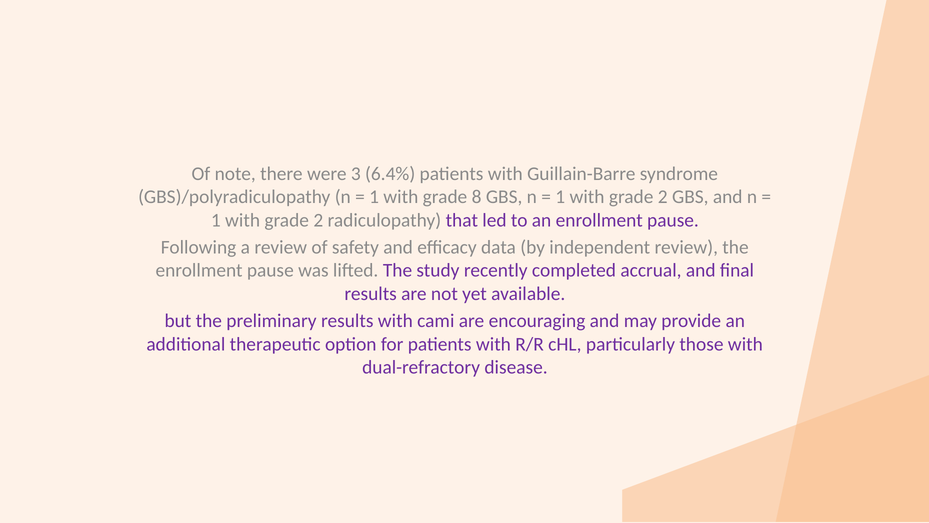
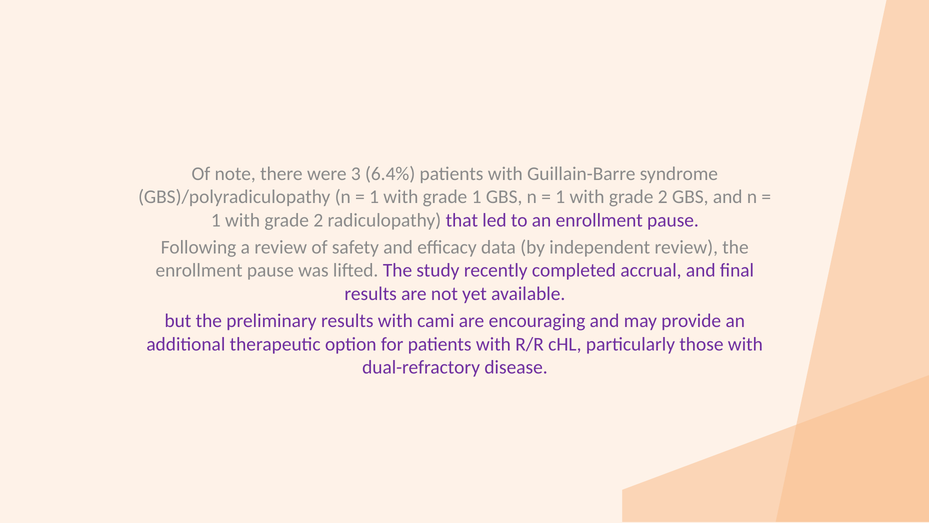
grade 8: 8 -> 1
